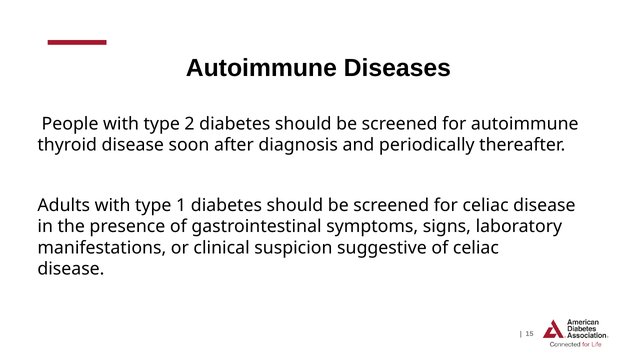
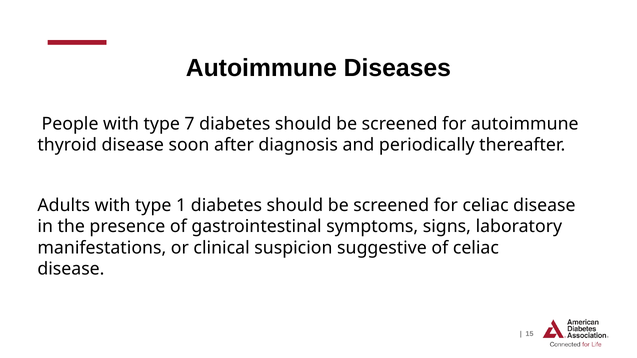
2: 2 -> 7
